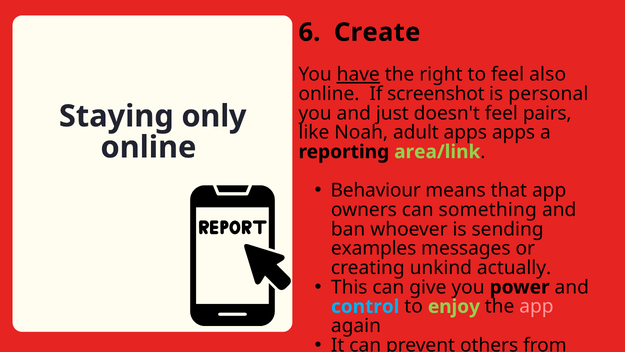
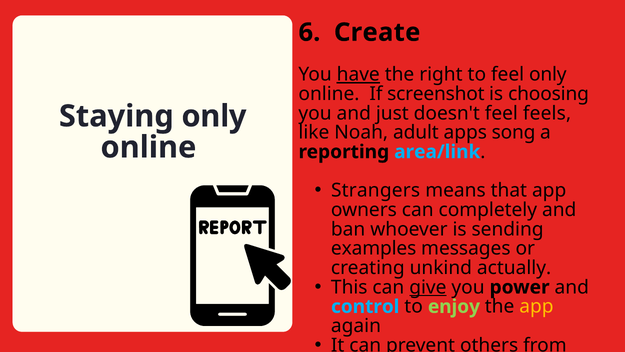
feel also: also -> only
personal: personal -> choosing
pairs: pairs -> feels
apps apps: apps -> song
area/link colour: light green -> light blue
Behaviour: Behaviour -> Strangers
something: something -> completely
give underline: none -> present
app at (536, 306) colour: pink -> yellow
